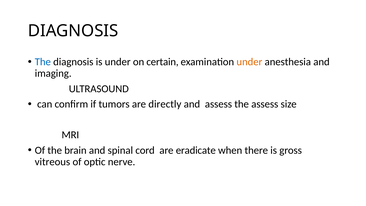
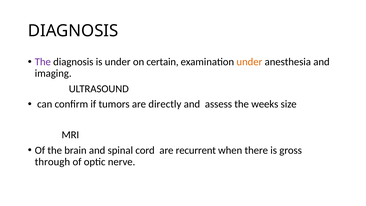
The at (43, 62) colour: blue -> purple
the assess: assess -> weeks
eradicate: eradicate -> recurrent
vitreous: vitreous -> through
